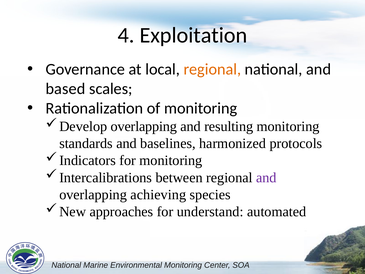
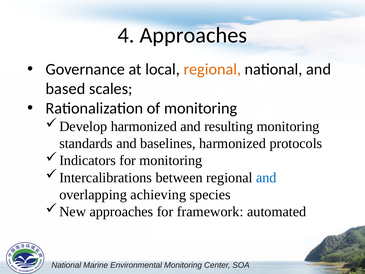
4 Exploitation: Exploitation -> Approaches
overlapping at (144, 126): overlapping -> harmonized
and at (266, 177) colour: purple -> blue
understand: understand -> framework
